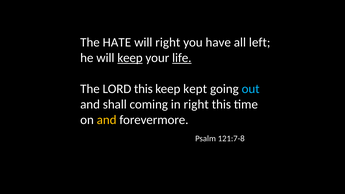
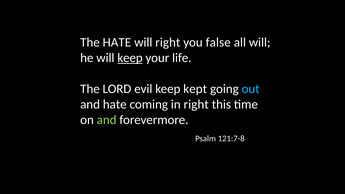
have: have -> false
all left: left -> will
life underline: present -> none
LORD this: this -> evil
and shall: shall -> hate
and at (107, 120) colour: yellow -> light green
